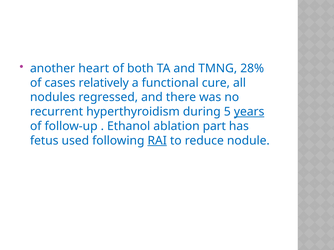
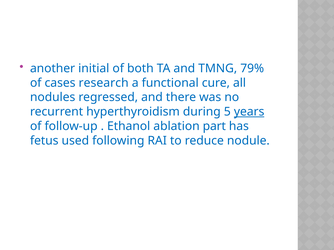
heart: heart -> initial
28%: 28% -> 79%
relatively: relatively -> research
RAI underline: present -> none
